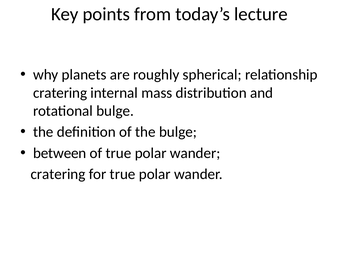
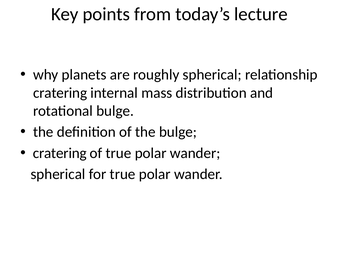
between at (60, 153): between -> cratering
cratering at (58, 174): cratering -> spherical
